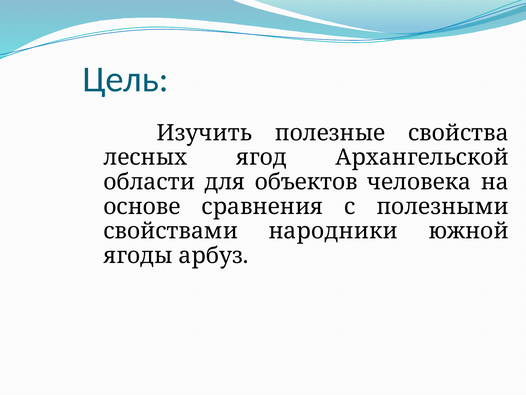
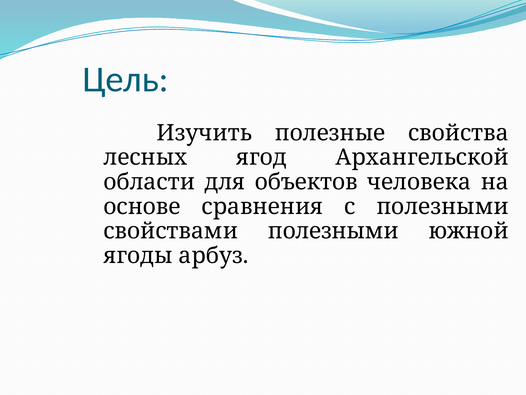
свойствами народники: народники -> полезными
